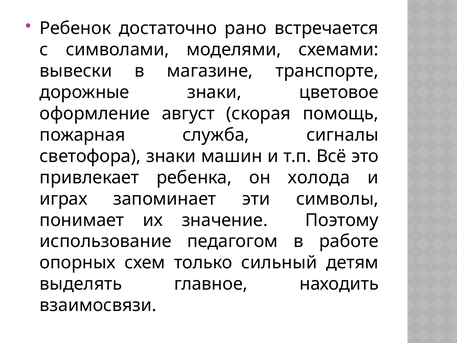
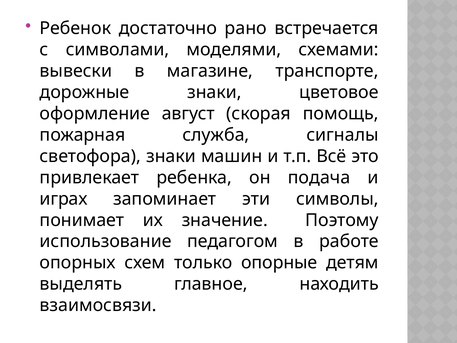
холода: холода -> подача
сильный: сильный -> опорные
